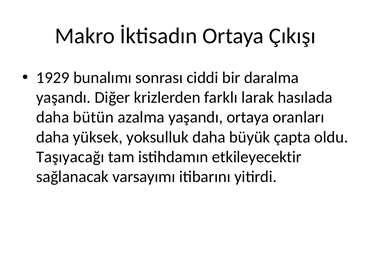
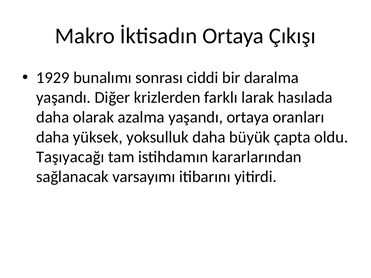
bütün: bütün -> olarak
etkileyecektir: etkileyecektir -> kararlarından
